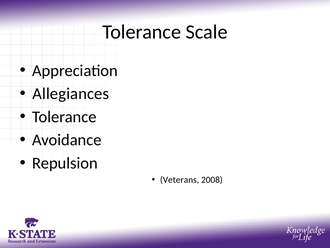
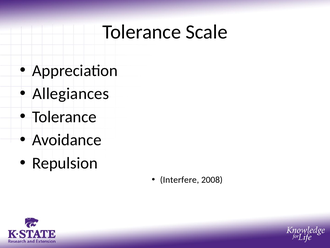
Veterans: Veterans -> Interfere
